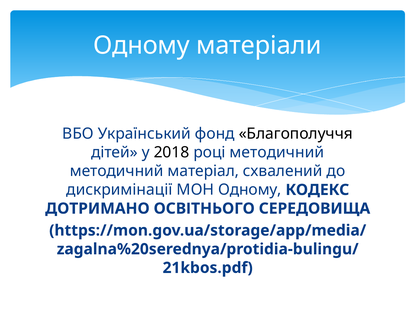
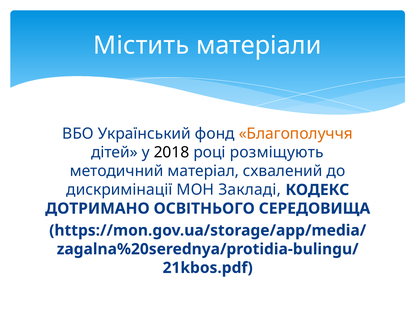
Одному at (141, 46): Одному -> Містить
Благополуччя colour: black -> orange
році методичний: методичний -> розміщують
МОН Одному: Одному -> Закладі
